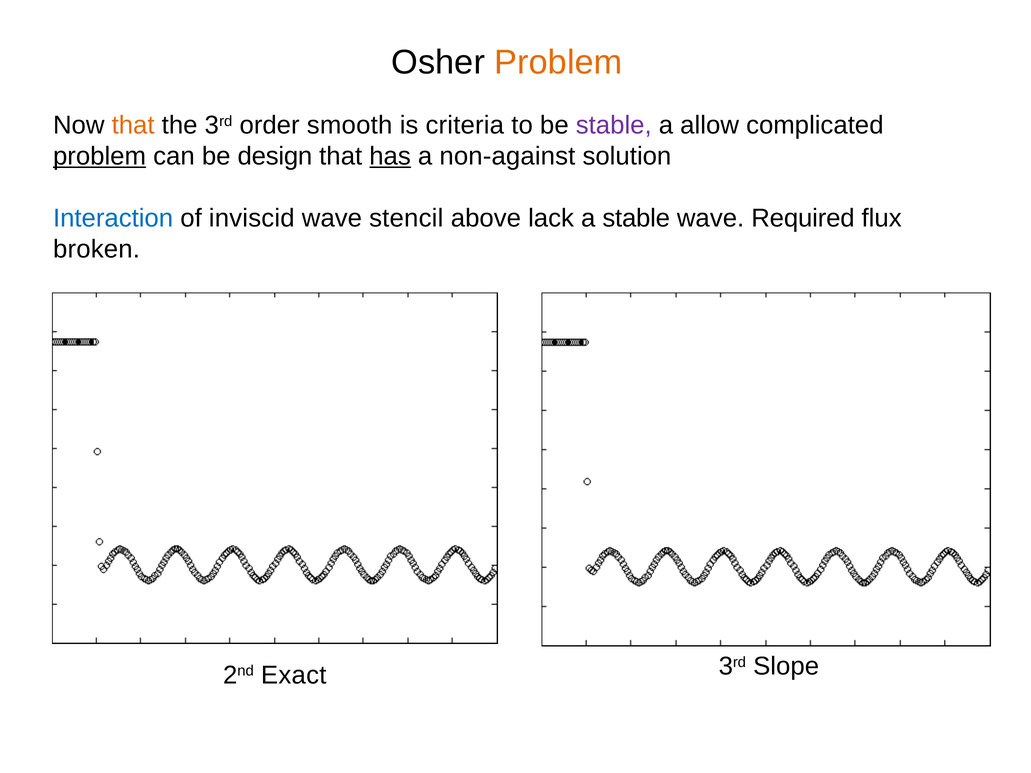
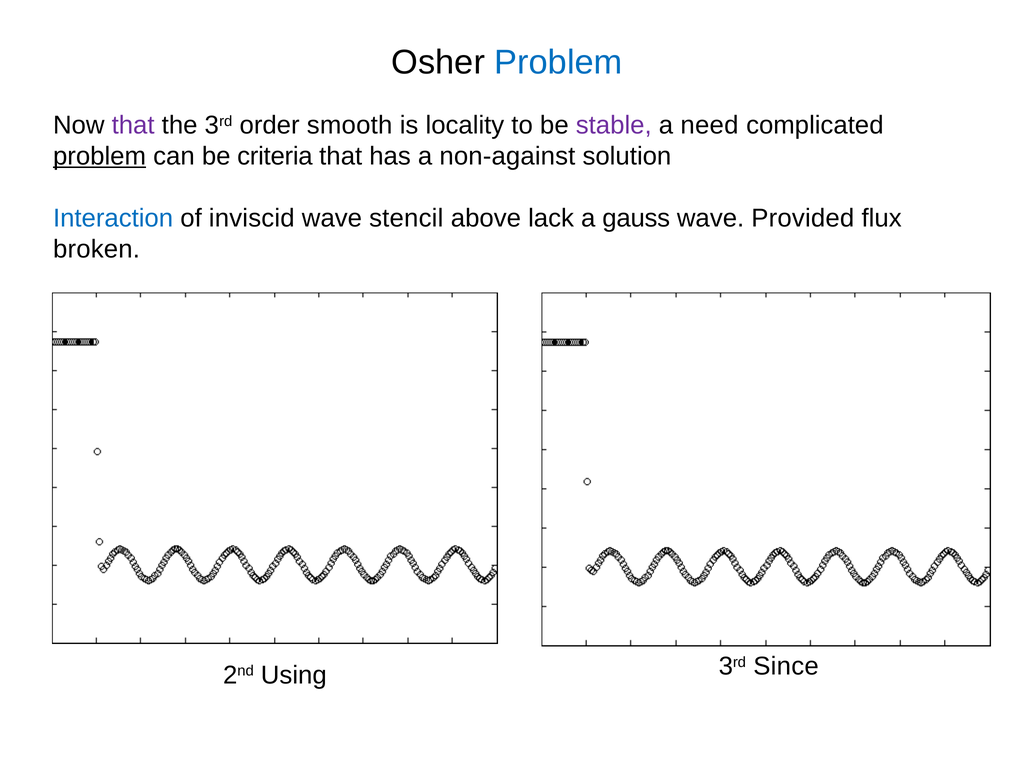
Problem at (558, 62) colour: orange -> blue
that at (133, 125) colour: orange -> purple
criteria: criteria -> locality
allow: allow -> need
design: design -> criteria
has underline: present -> none
a stable: stable -> gauss
Required: Required -> Provided
Exact: Exact -> Using
Slope: Slope -> Since
